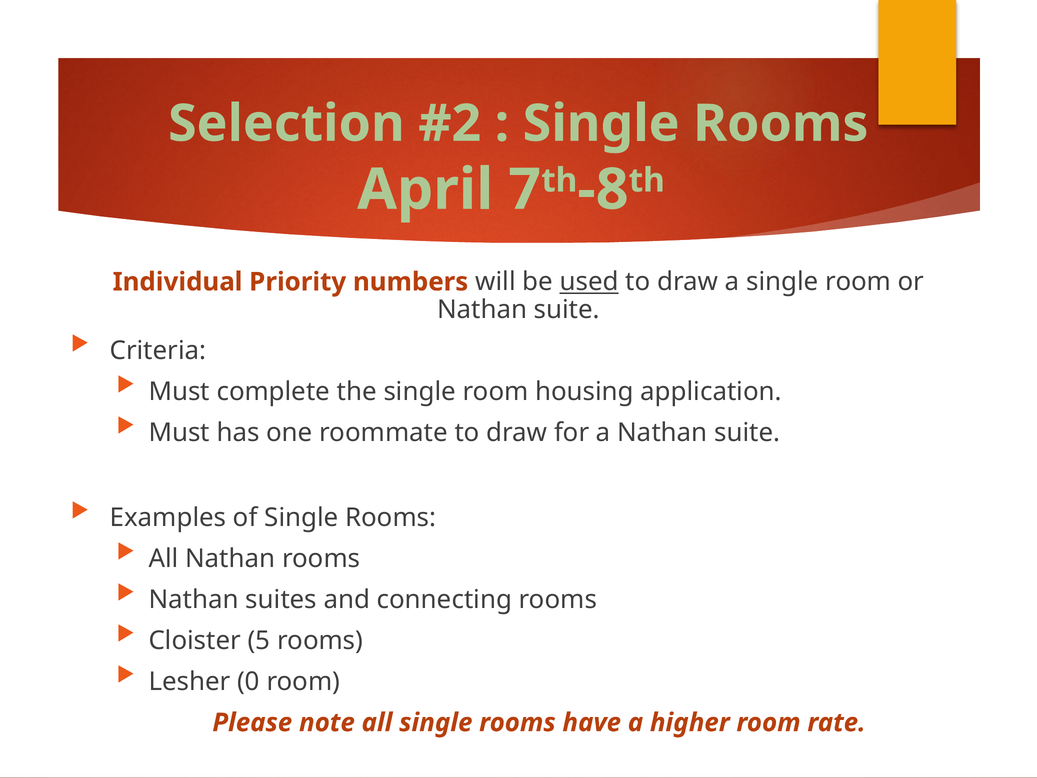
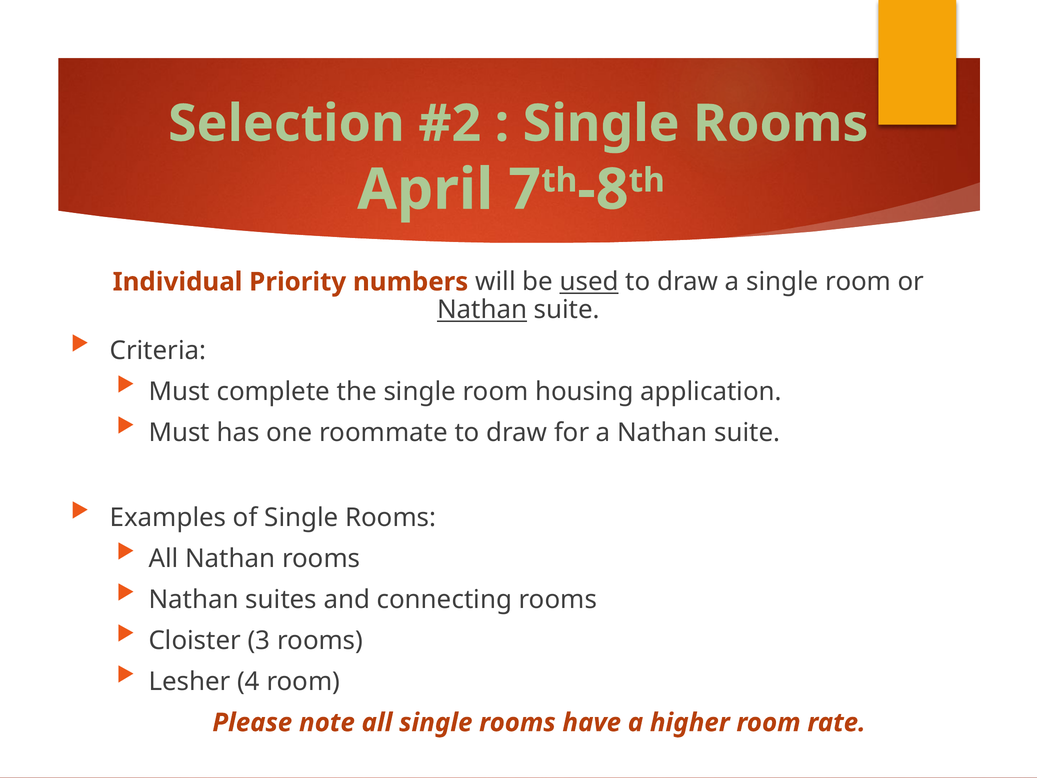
Nathan at (482, 310) underline: none -> present
5: 5 -> 3
0: 0 -> 4
